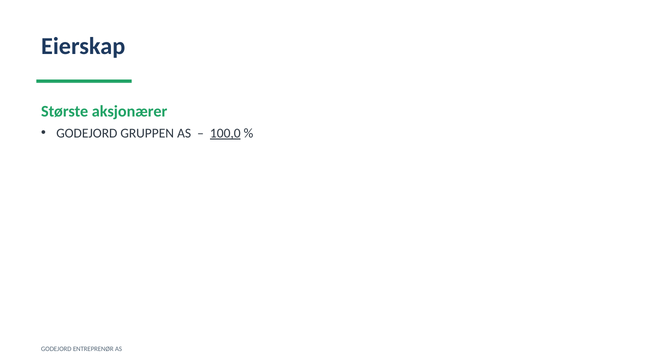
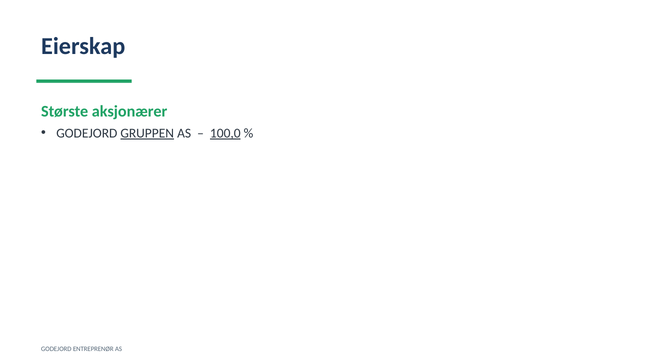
GRUPPEN underline: none -> present
